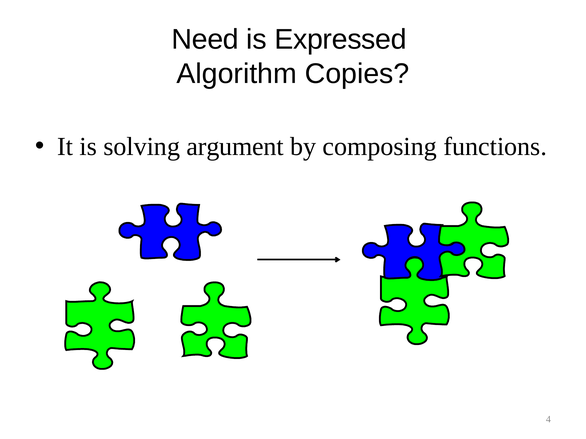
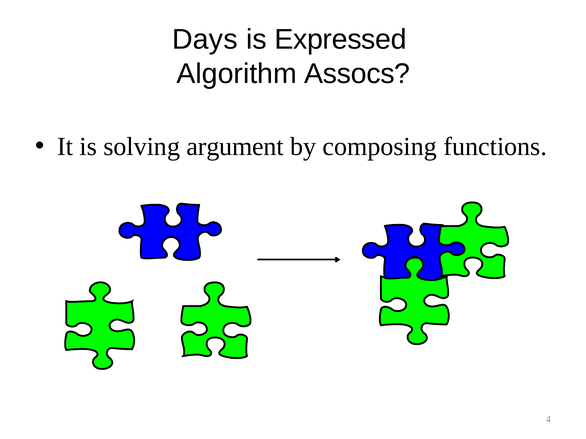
Need: Need -> Days
Copies: Copies -> Assocs
